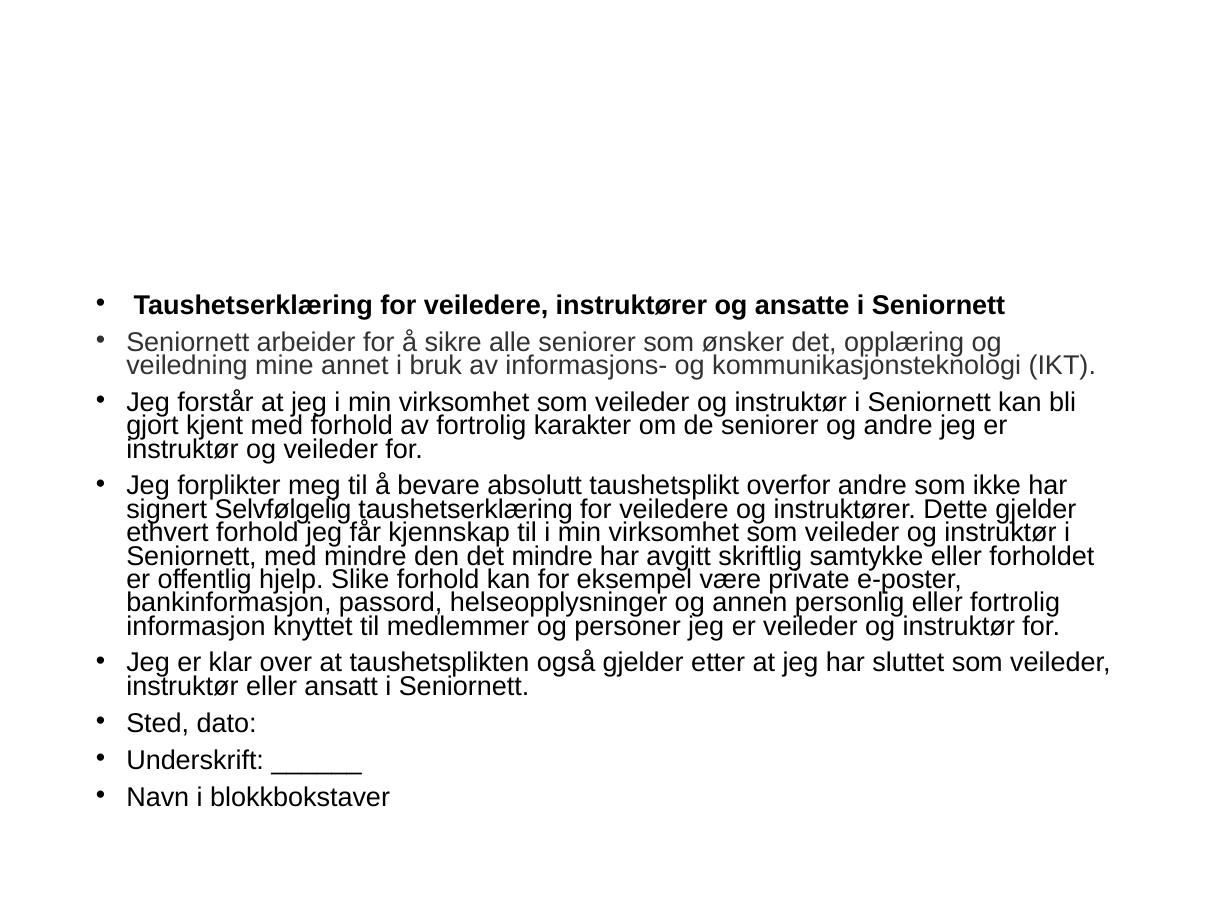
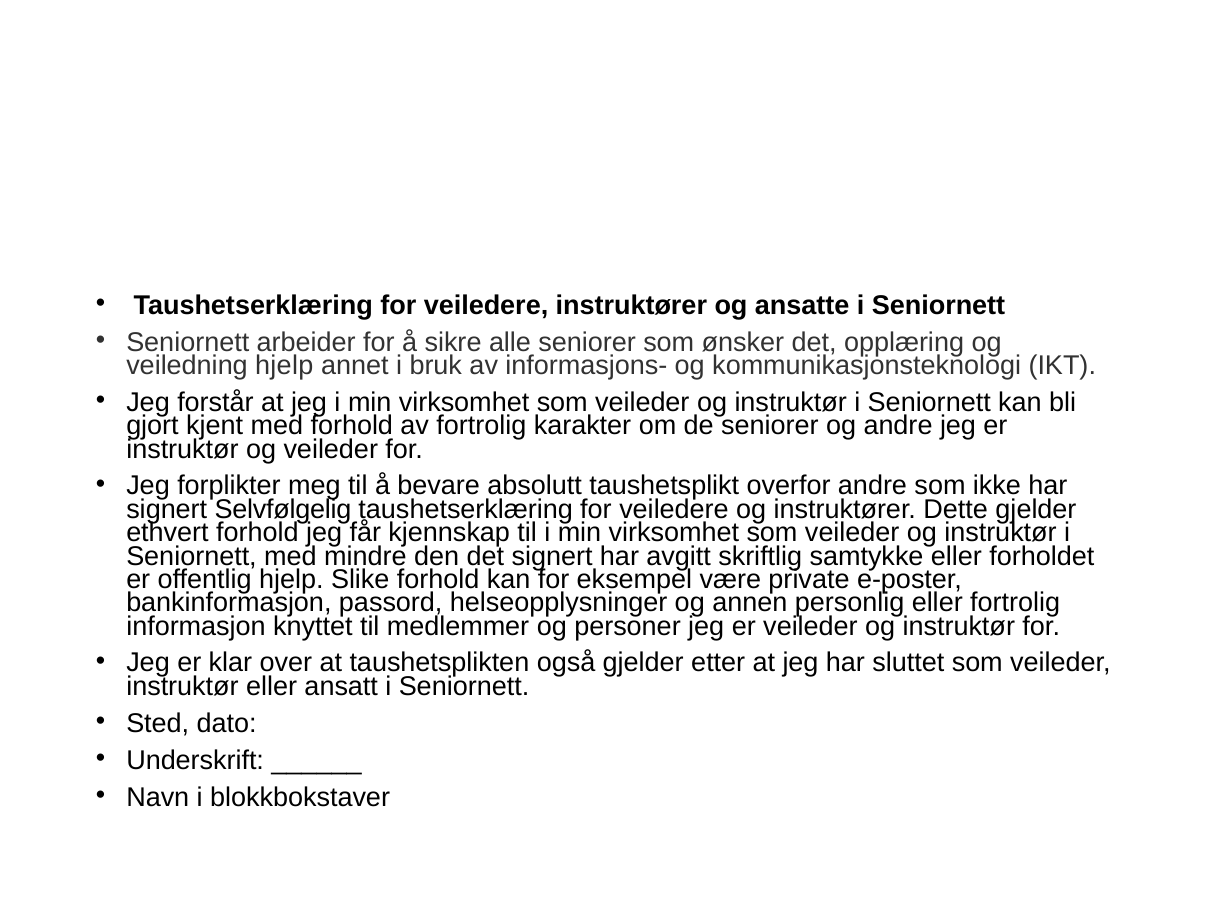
veiledning mine: mine -> hjelp
det mindre: mindre -> signert
